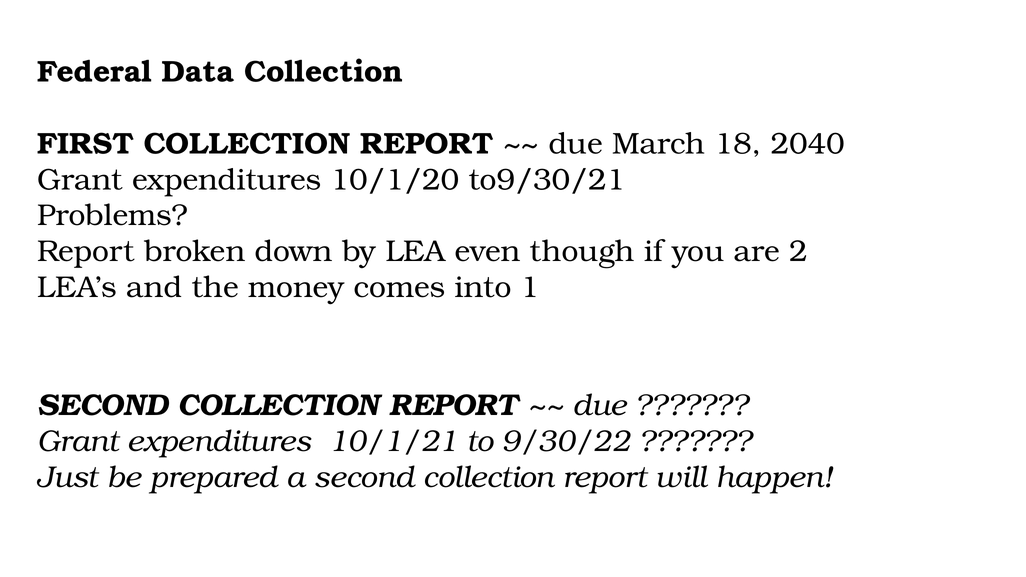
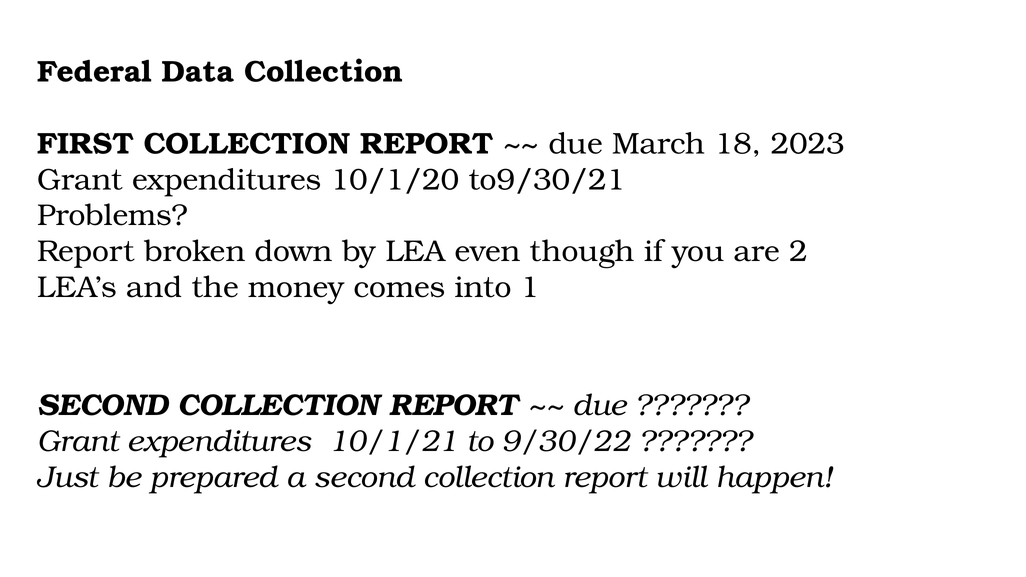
2040: 2040 -> 2023
